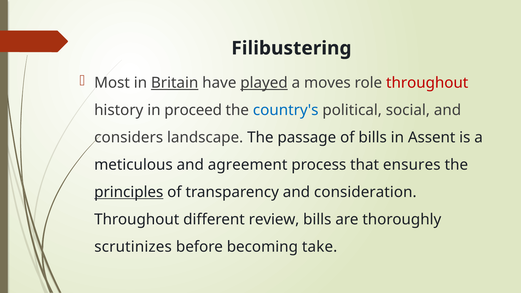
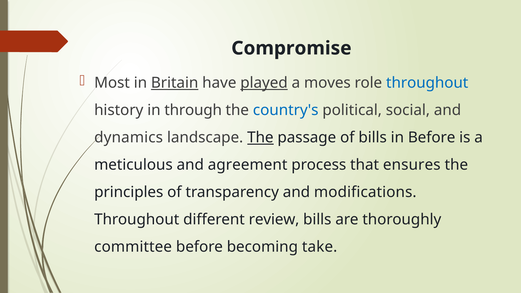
Filibustering: Filibustering -> Compromise
throughout at (427, 83) colour: red -> blue
proceed: proceed -> through
considers: considers -> dynamics
The at (260, 138) underline: none -> present
in Assent: Assent -> Before
principles underline: present -> none
consideration: consideration -> modifications
scrutinizes: scrutinizes -> committee
